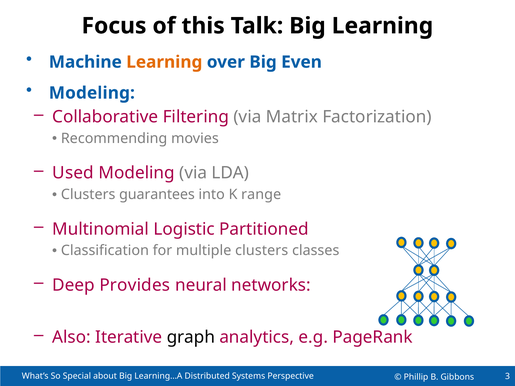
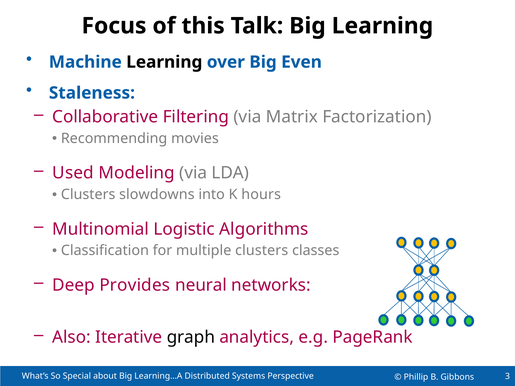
Learning at (164, 62) colour: orange -> black
Modeling at (92, 93): Modeling -> Staleness
guarantees: guarantees -> slowdowns
range: range -> hours
Partitioned: Partitioned -> Algorithms
